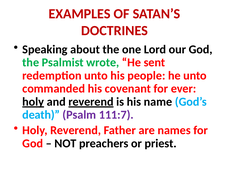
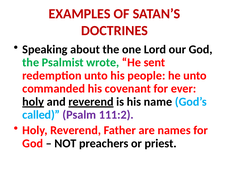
death: death -> called
111:7: 111:7 -> 111:2
